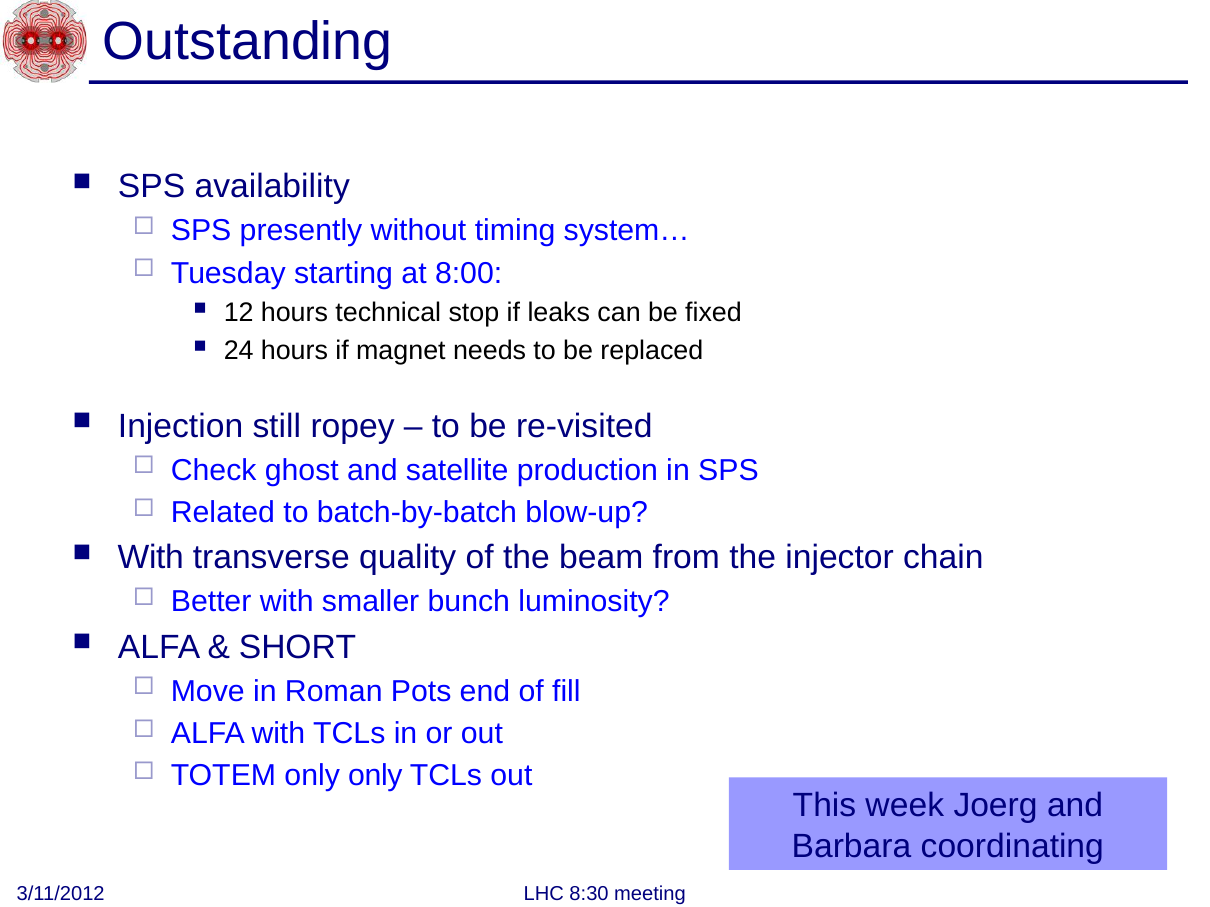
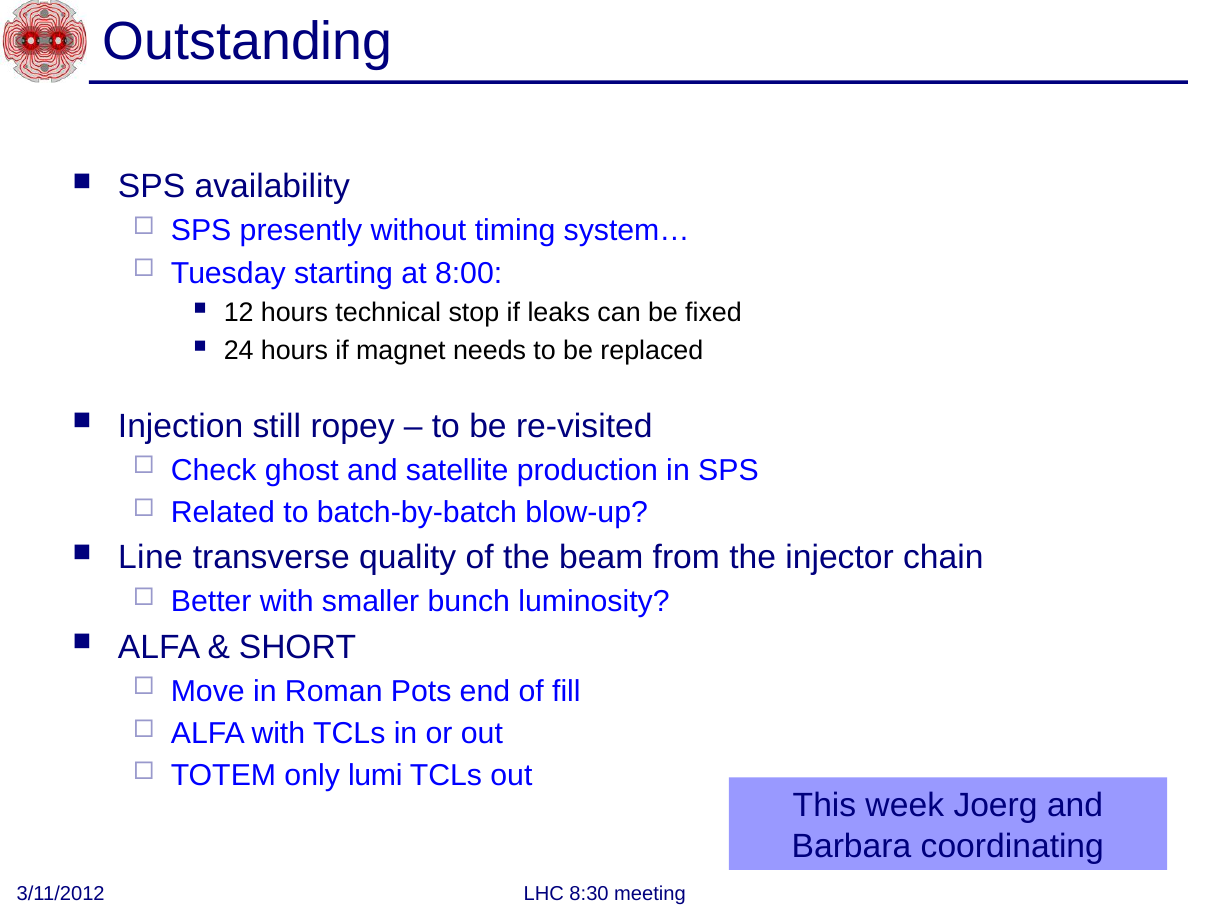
With at (151, 558): With -> Line
only only: only -> lumi
